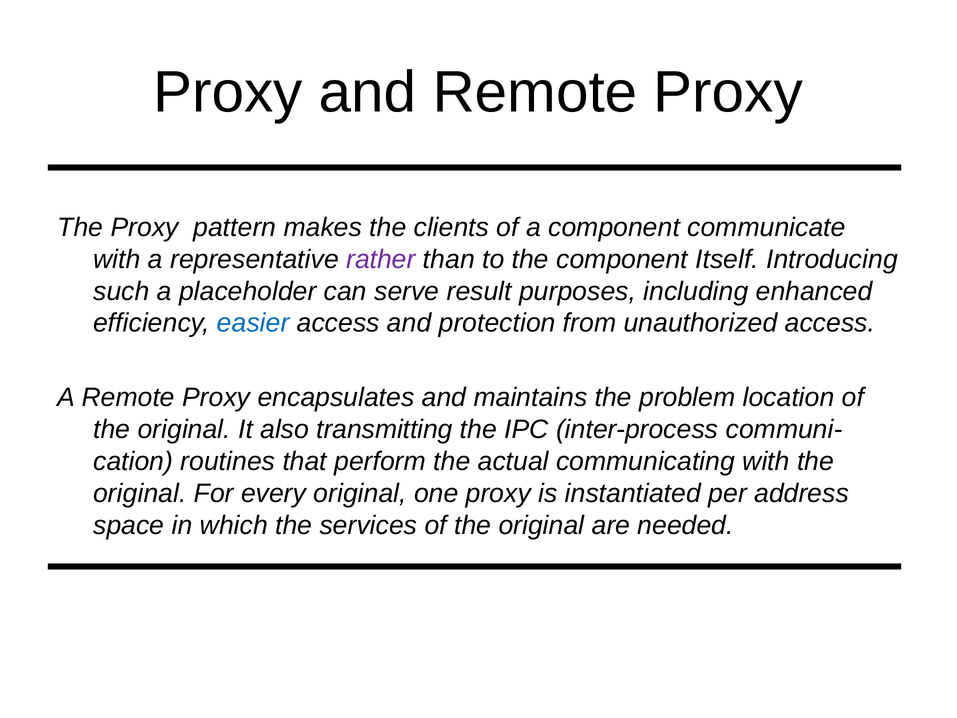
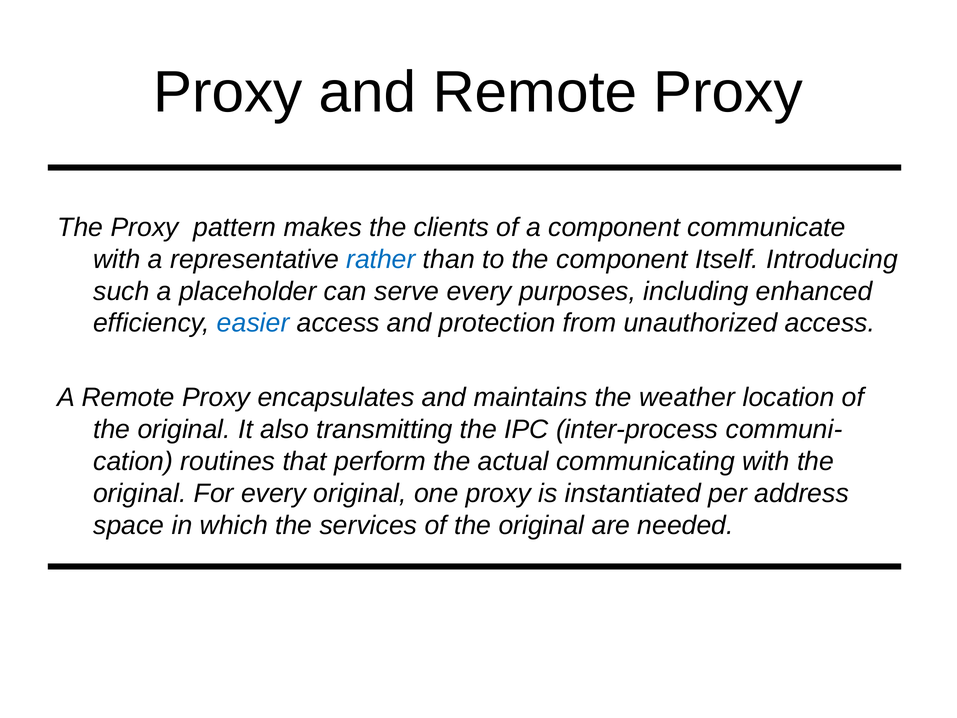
rather colour: purple -> blue
serve result: result -> every
problem: problem -> weather
